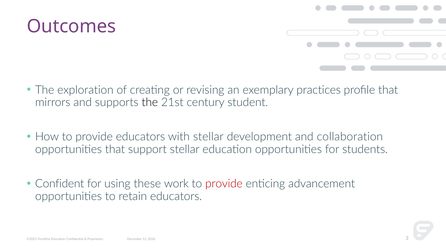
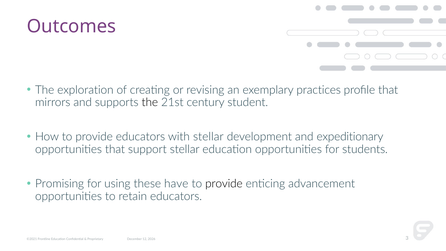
collaboration: collaboration -> expeditionary
Confident: Confident -> Promising
work: work -> have
provide at (224, 184) colour: red -> black
